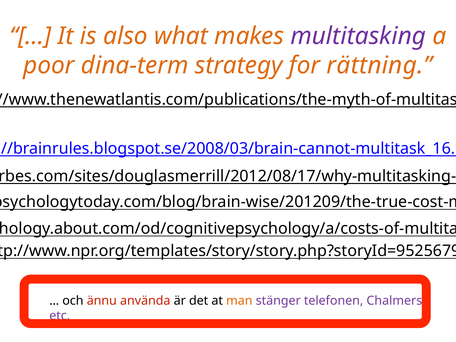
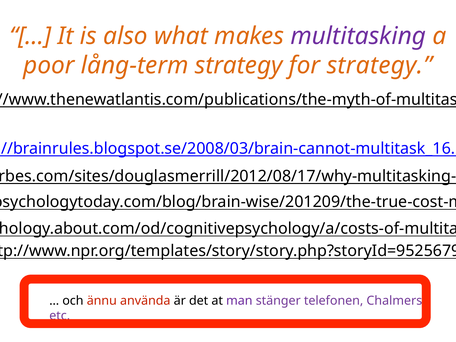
dina-term: dina-term -> lång-term
for rättning: rättning -> strategy
man colour: orange -> purple
